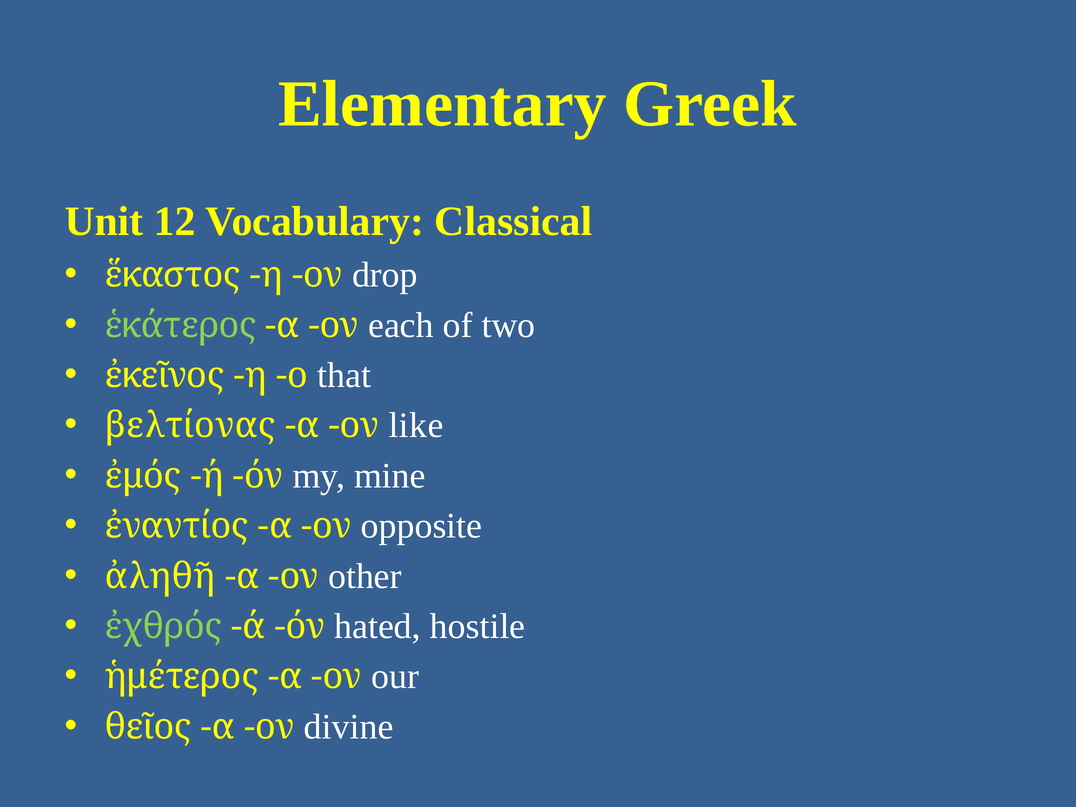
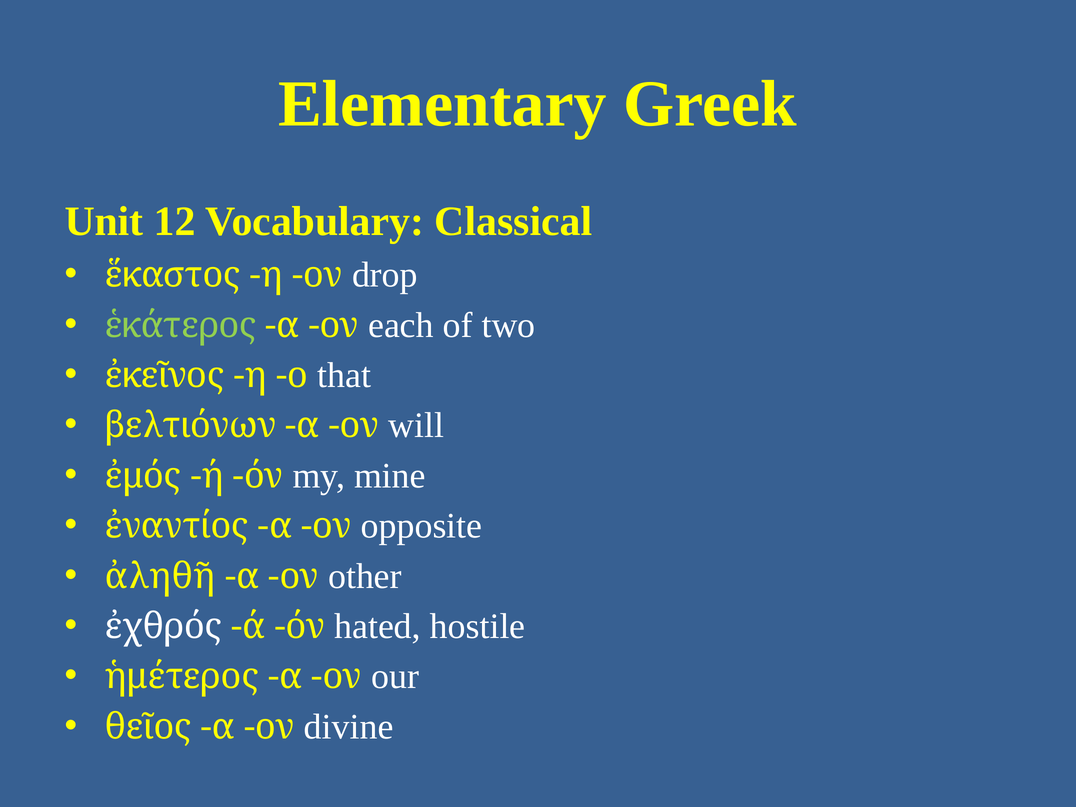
βελτίονας: βελτίονας -> βελτιόνων
like: like -> will
ἐχθρός colour: light green -> white
